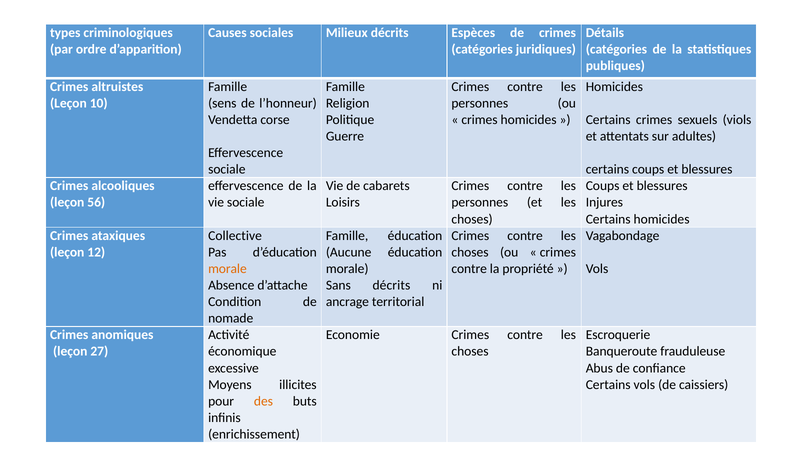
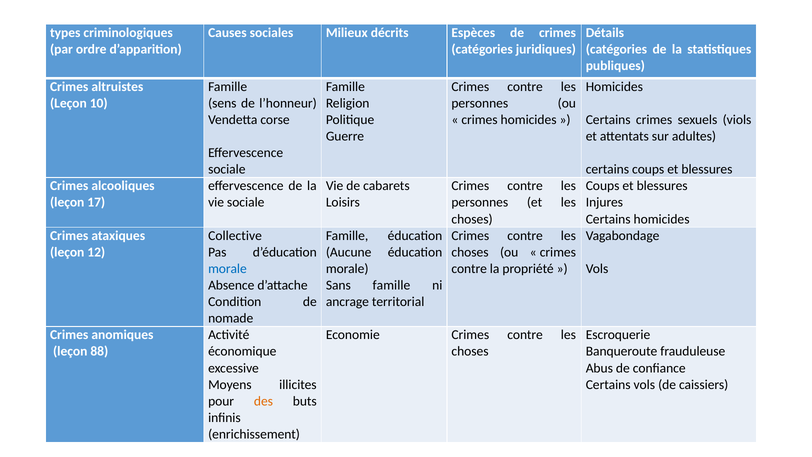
56: 56 -> 17
morale at (227, 269) colour: orange -> blue
Sans décrits: décrits -> famille
27: 27 -> 88
